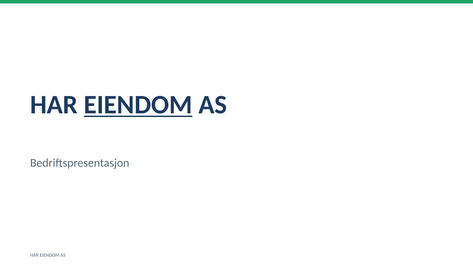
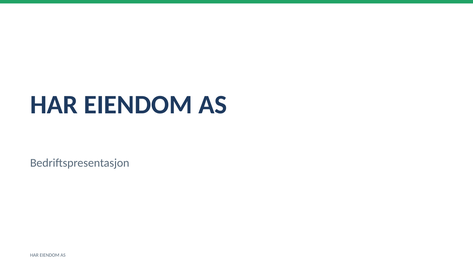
EIENDOM at (138, 105) underline: present -> none
